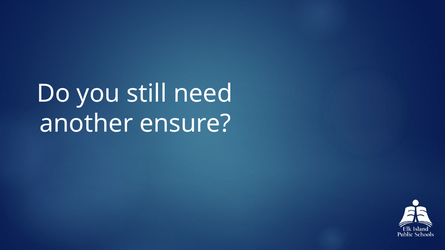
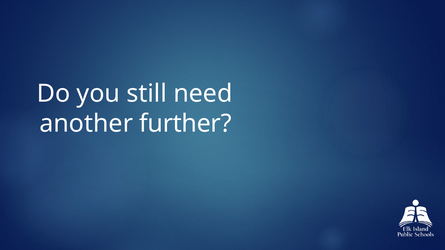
ensure: ensure -> further
